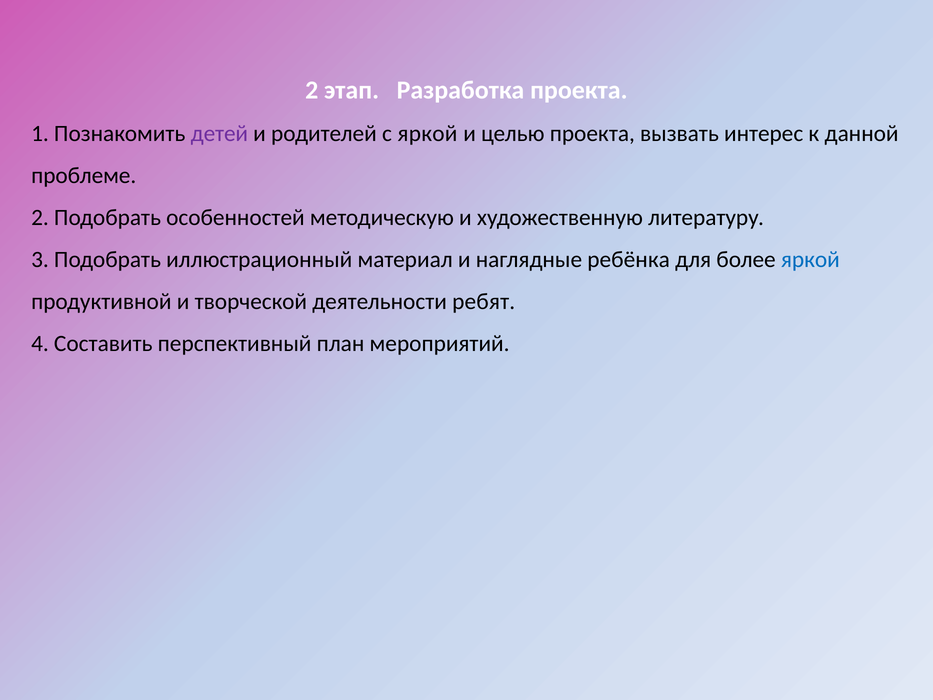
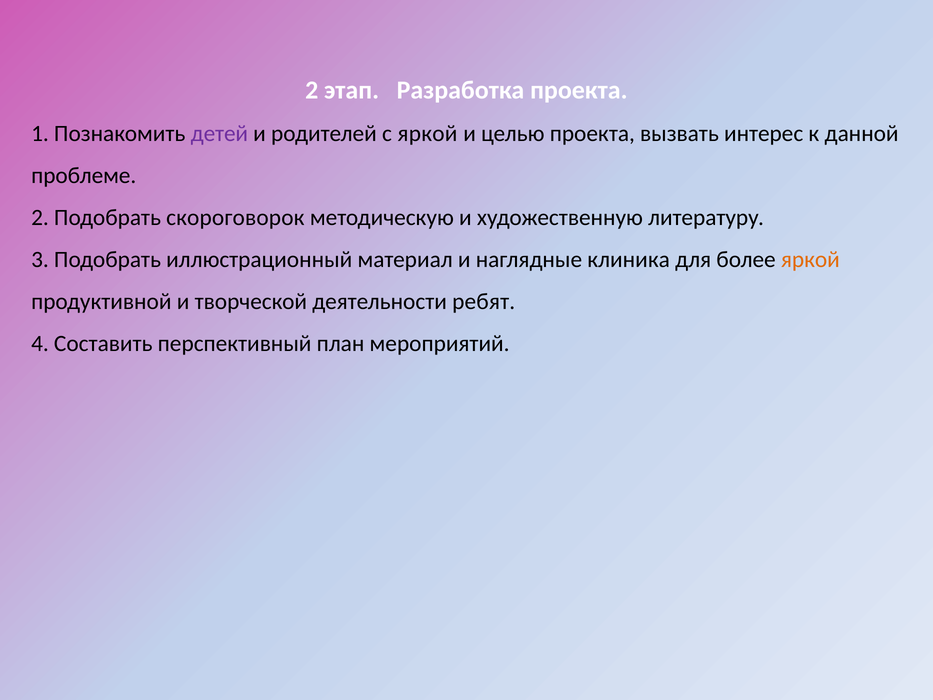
особенностей: особенностей -> скороговорок
ребёнка: ребёнка -> клиника
яркой at (810, 259) colour: blue -> orange
